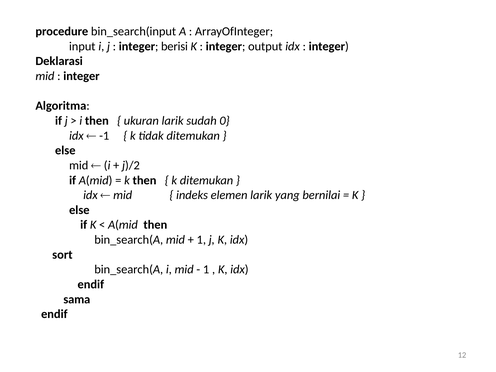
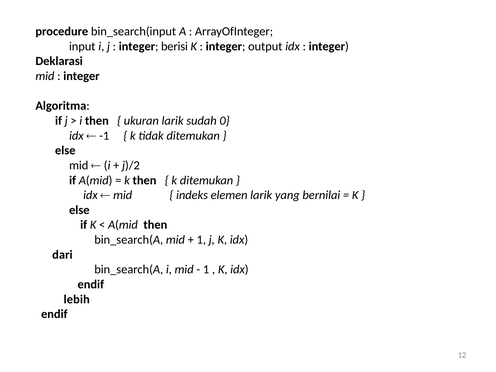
sort: sort -> dari
sama: sama -> lebih
